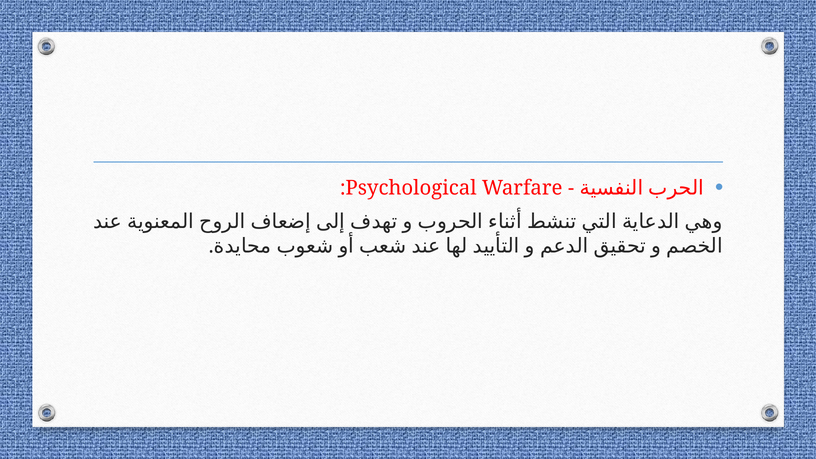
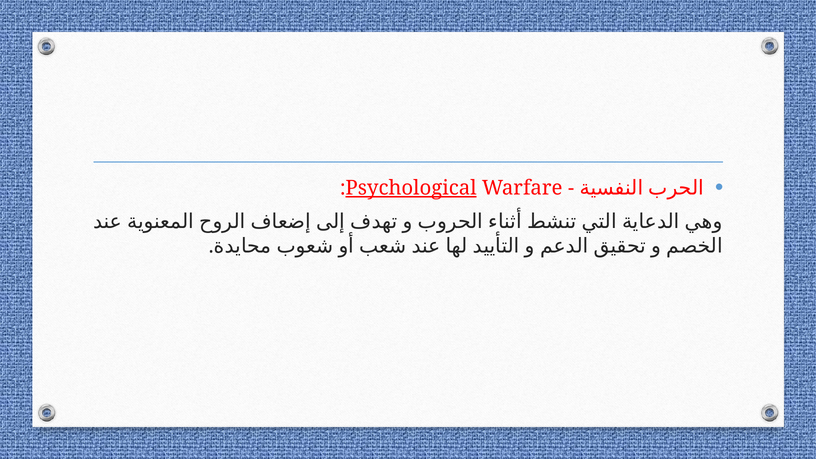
Psychological underline: none -> present
